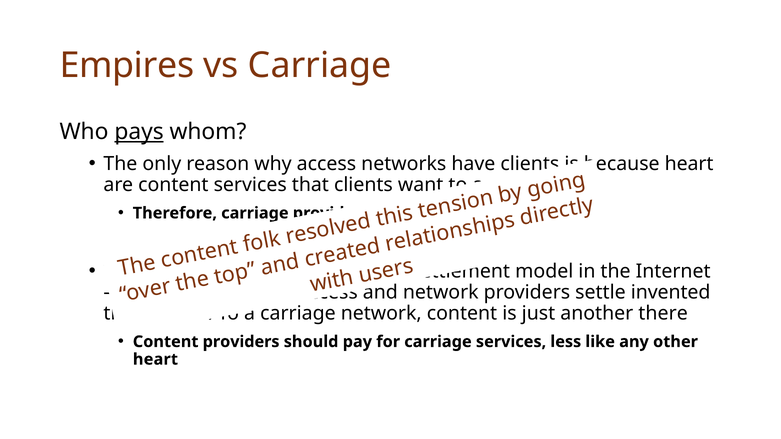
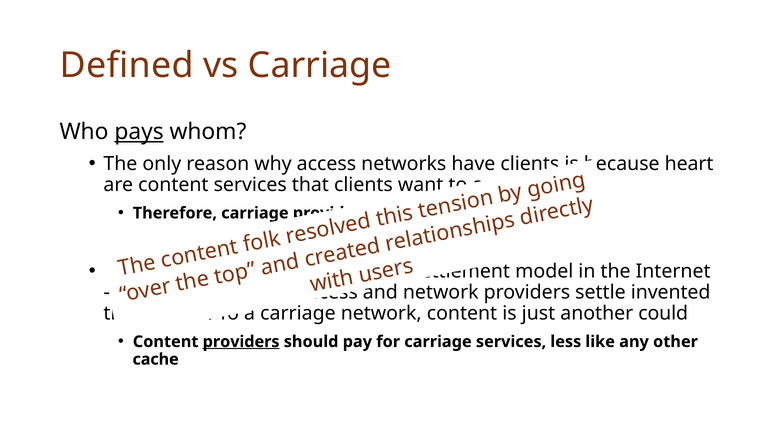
Empires: Empires -> Defined
there at (663, 314): there -> could
providers at (241, 342) underline: none -> present
heart at (155, 360): heart -> cache
